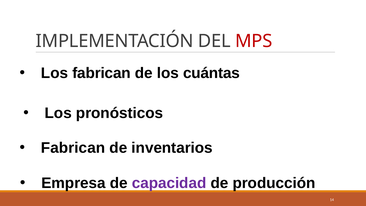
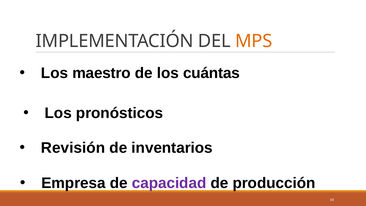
MPS colour: red -> orange
Los fabrican: fabrican -> maestro
Fabrican at (73, 148): Fabrican -> Revisión
